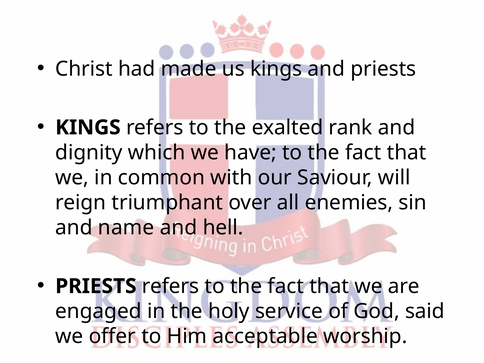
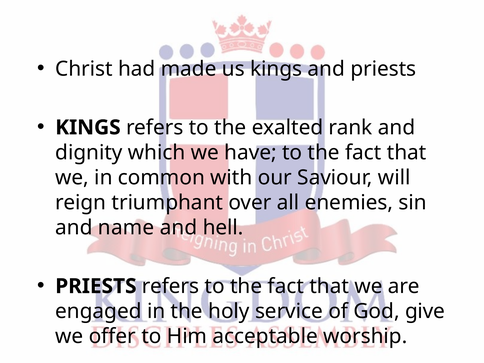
said: said -> give
